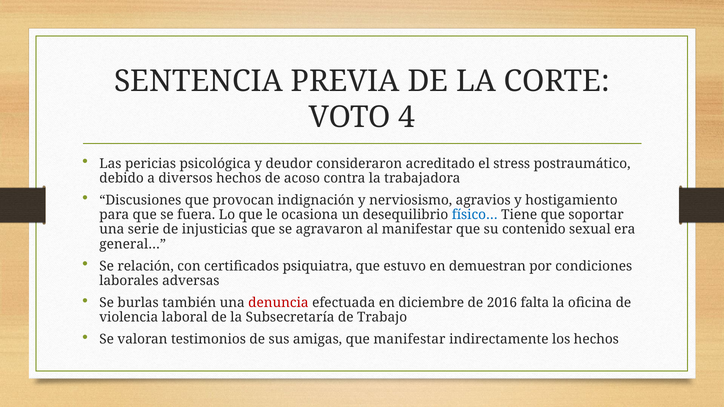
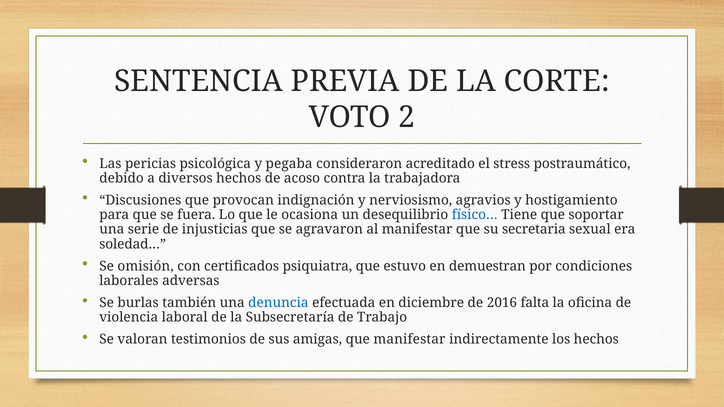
4: 4 -> 2
deudor: deudor -> pegaba
contenido: contenido -> secretaria
general…: general… -> soledad…
relación: relación -> omisión
denuncia colour: red -> blue
